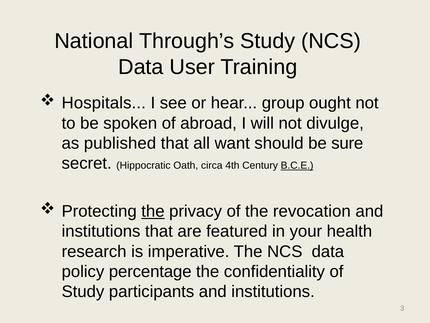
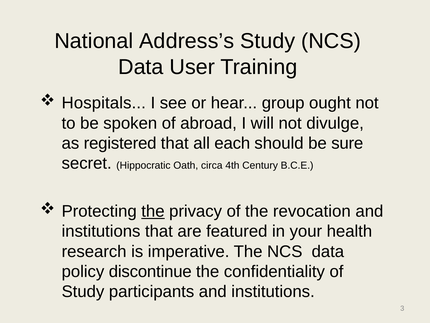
Through’s: Through’s -> Address’s
published: published -> registered
want: want -> each
B.C.E underline: present -> none
percentage: percentage -> discontinue
